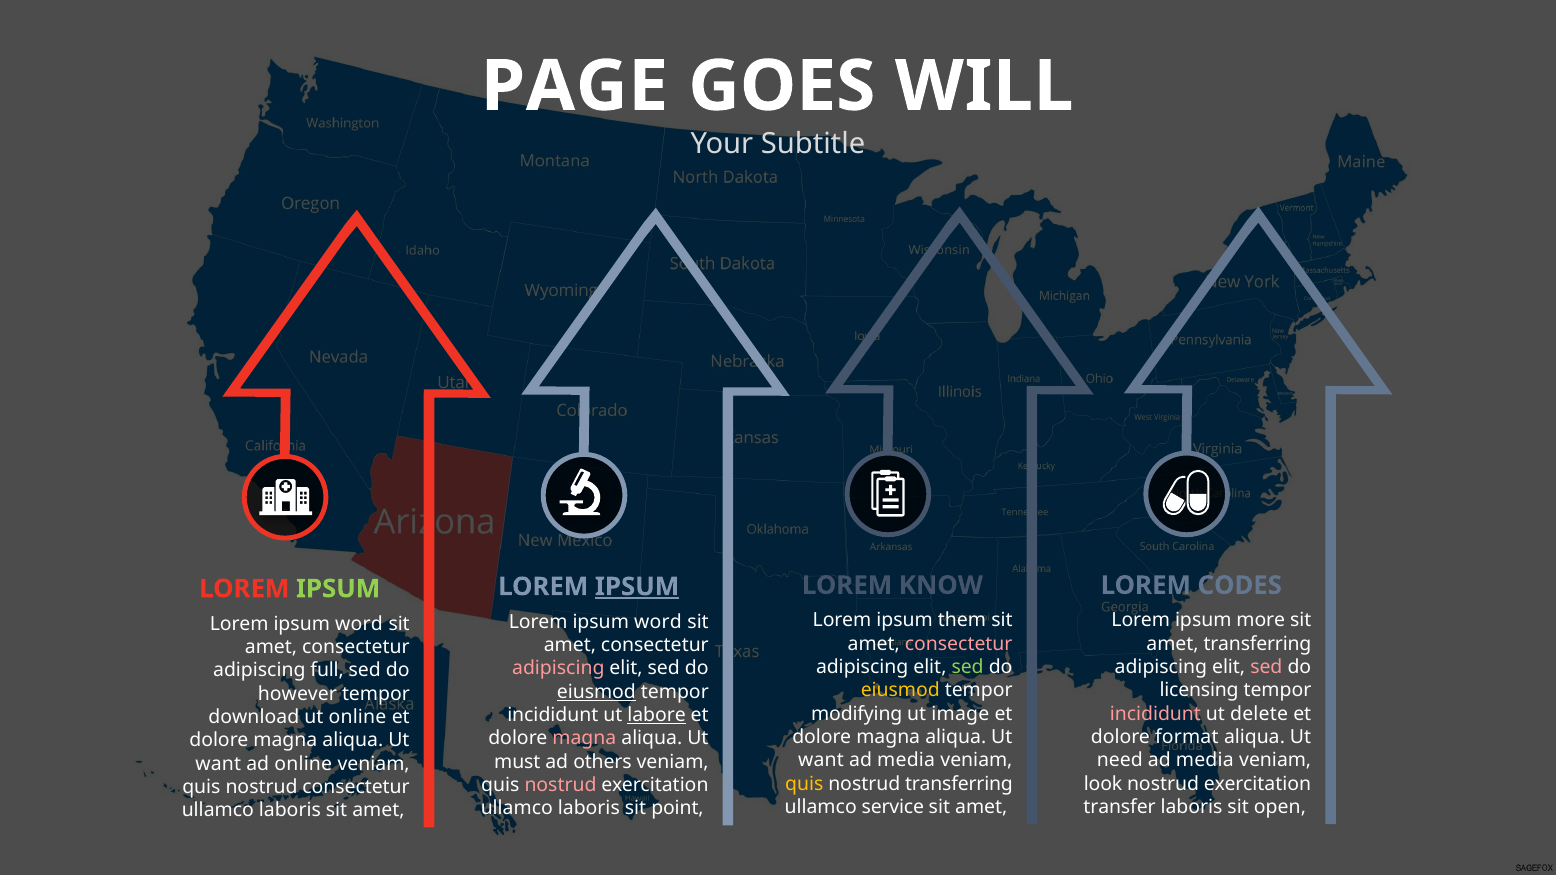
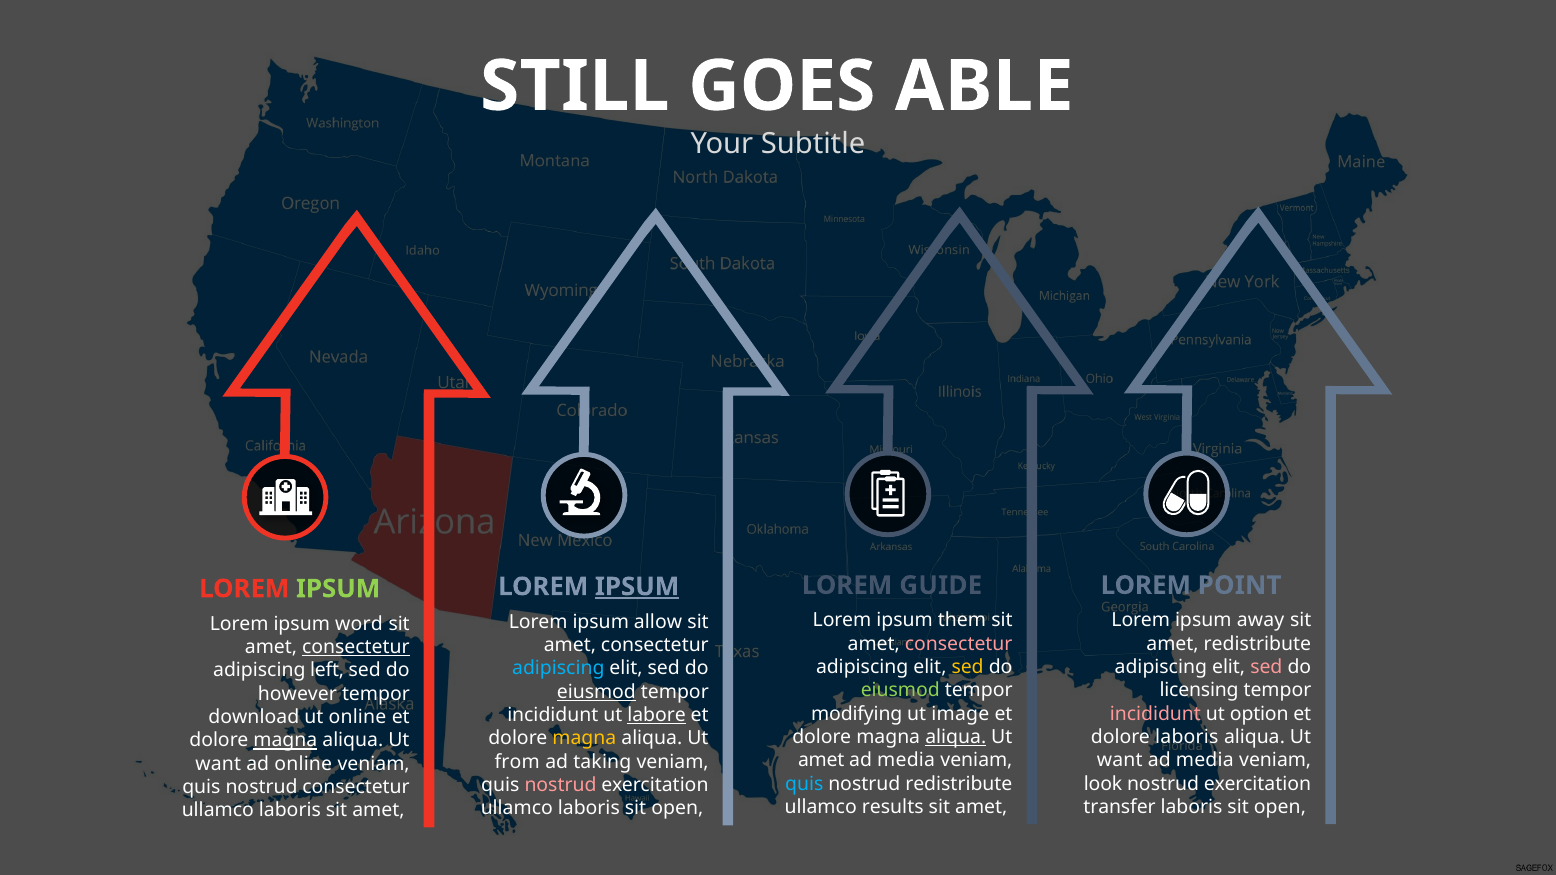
PAGE: PAGE -> STILL
WILL: WILL -> ABLE
KNOW: KNOW -> GUIDE
CODES: CODES -> POINT
more: more -> away
word at (658, 622): word -> allow
amet transferring: transferring -> redistribute
consectetur at (356, 647) underline: none -> present
sed at (968, 667) colour: light green -> yellow
adipiscing at (558, 669) colour: pink -> light blue
full: full -> left
eiusmod at (900, 691) colour: yellow -> light green
delete: delete -> option
aliqua at (956, 737) underline: none -> present
dolore format: format -> laboris
magna at (584, 739) colour: pink -> yellow
magna at (285, 741) underline: none -> present
want at (821, 761): want -> amet
need at (1120, 761): need -> want
must: must -> from
others: others -> taking
quis at (804, 784) colour: yellow -> light blue
nostrud transferring: transferring -> redistribute
service: service -> results
point at (677, 809): point -> open
